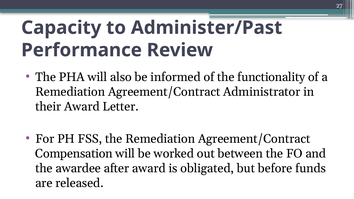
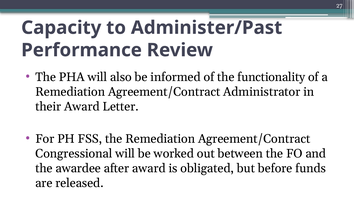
Compensation: Compensation -> Congressional
